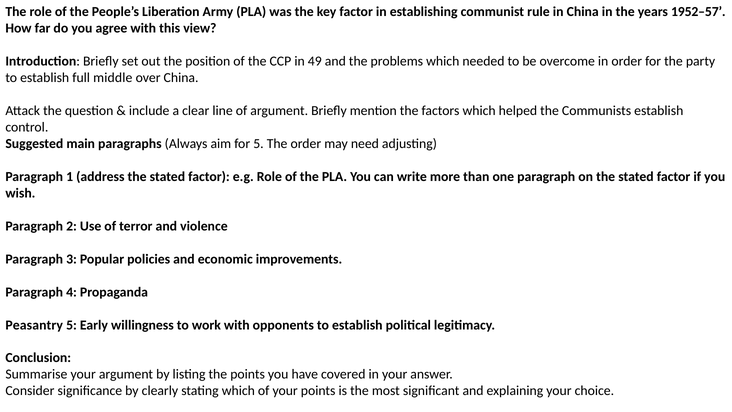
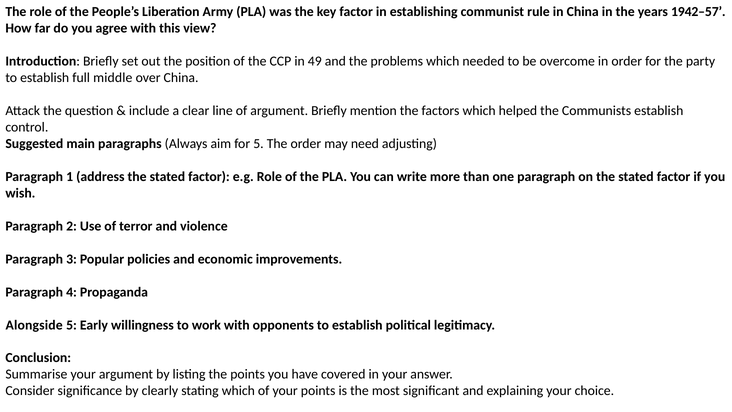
1952–57: 1952–57 -> 1942–57
Peasantry: Peasantry -> Alongside
